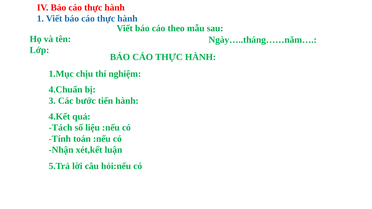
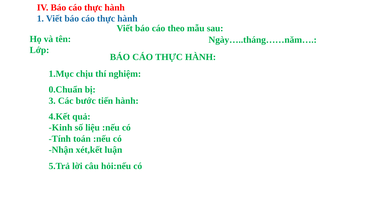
4.Chuẩn: 4.Chuẩn -> 0.Chuẩn
Tách: Tách -> Kinh
